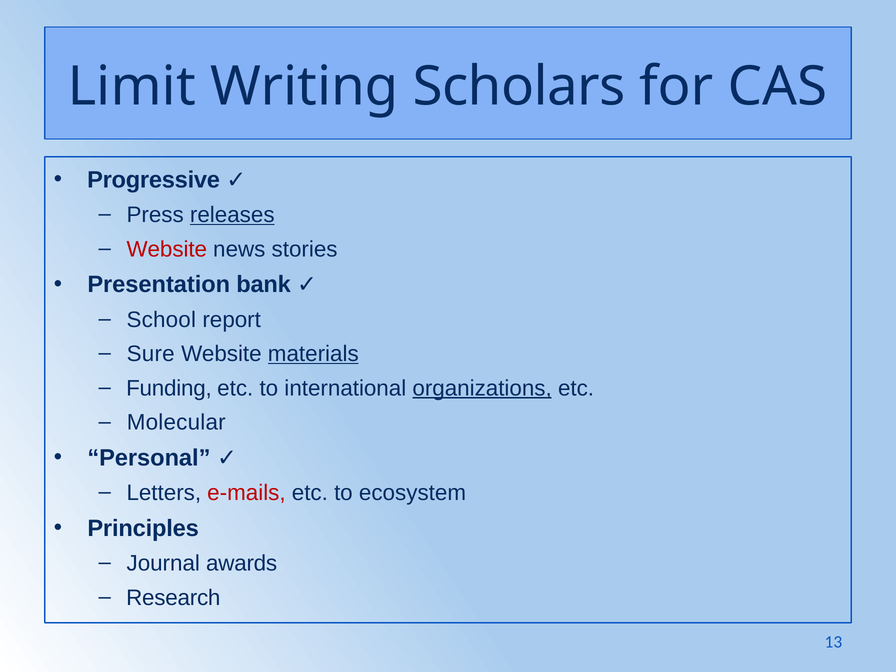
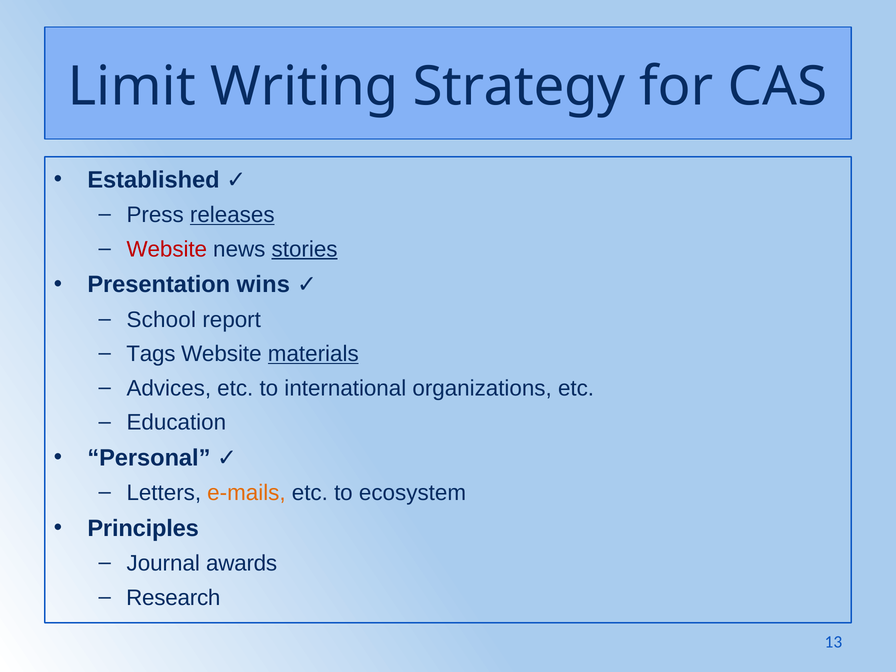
Scholars: Scholars -> Strategy
Progressive: Progressive -> Established
stories underline: none -> present
bank: bank -> wins
Sure: Sure -> Tags
Funding: Funding -> Advices
organizations underline: present -> none
Molecular: Molecular -> Education
e-mails colour: red -> orange
